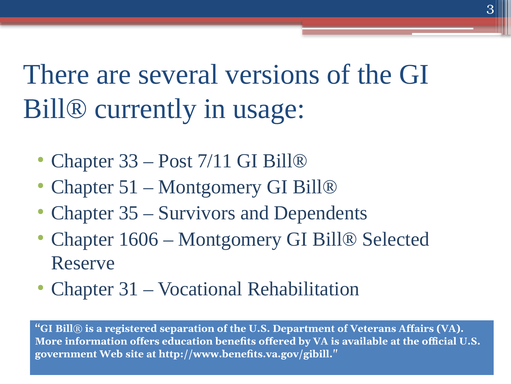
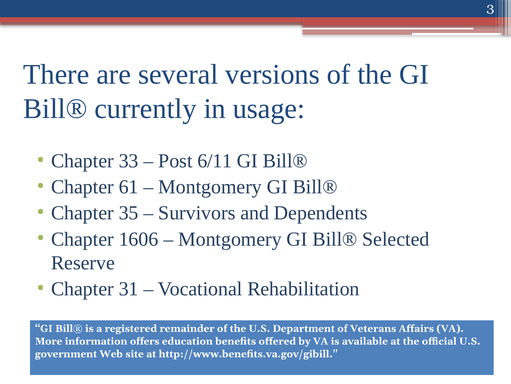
7/11: 7/11 -> 6/11
51: 51 -> 61
separation: separation -> remainder
